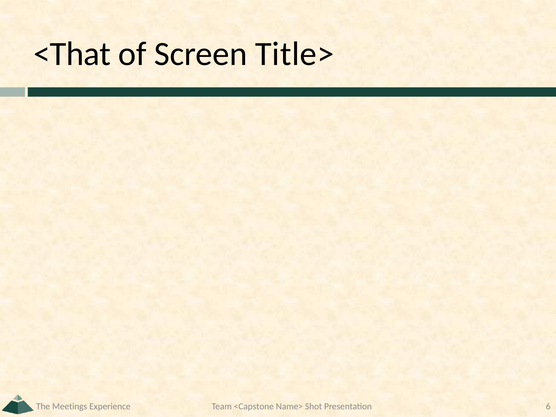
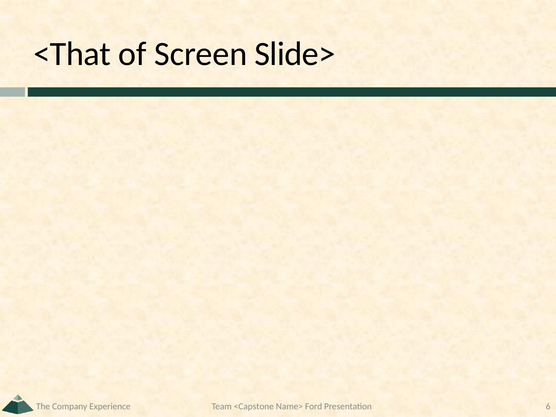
Title>: Title> -> Slide>
Shot: Shot -> Ford
Meetings: Meetings -> Company
